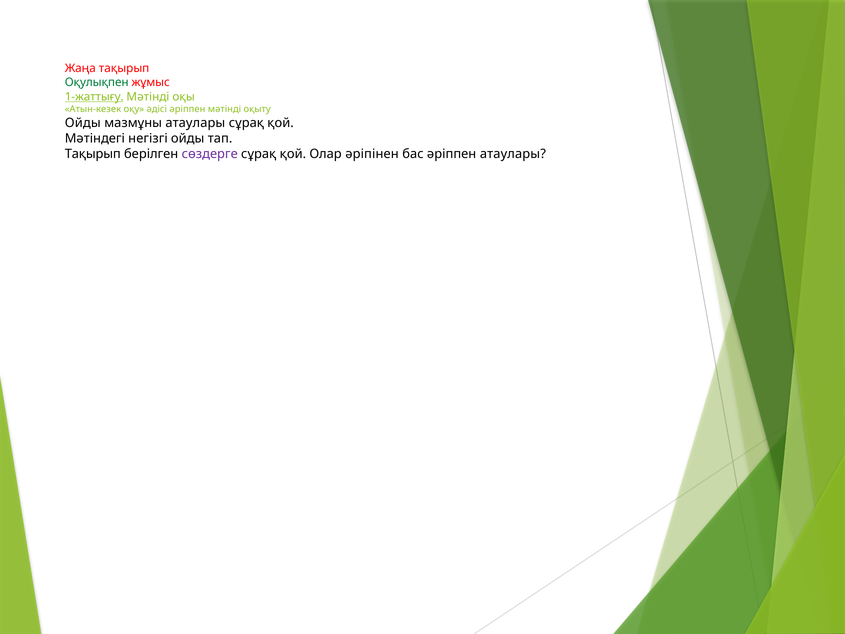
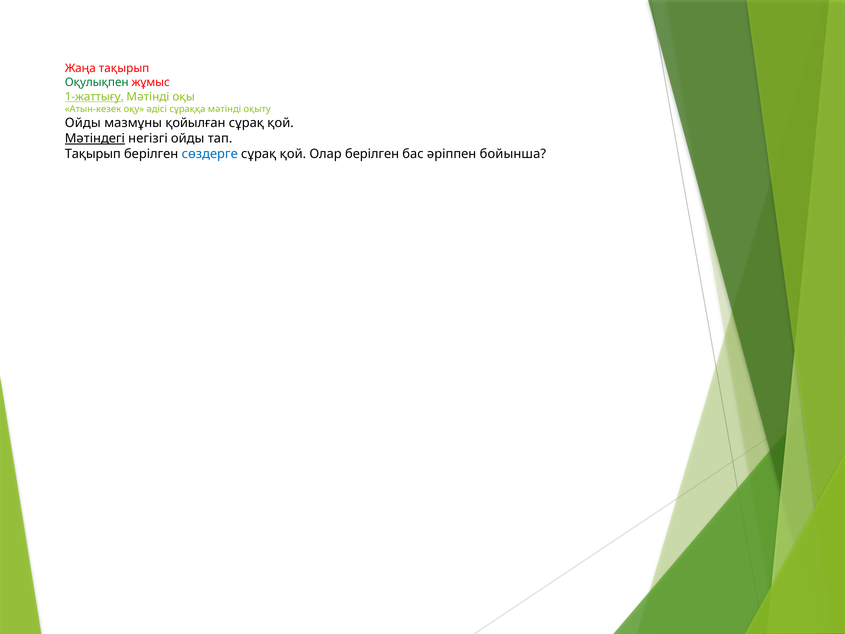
әдісі әріппен: әріппен -> сұраққа
мазмұны атаулары: атаулары -> қойылған
Мәтіндегі underline: none -> present
сөздерге colour: purple -> blue
Олар әріпінен: әріпінен -> берілген
әріппен атаулары: атаулары -> бойынша
